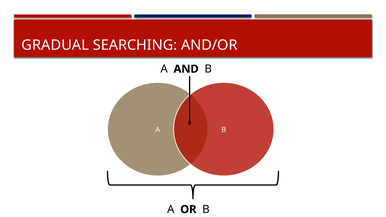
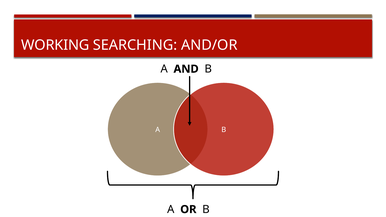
GRADUAL: GRADUAL -> WORKING
